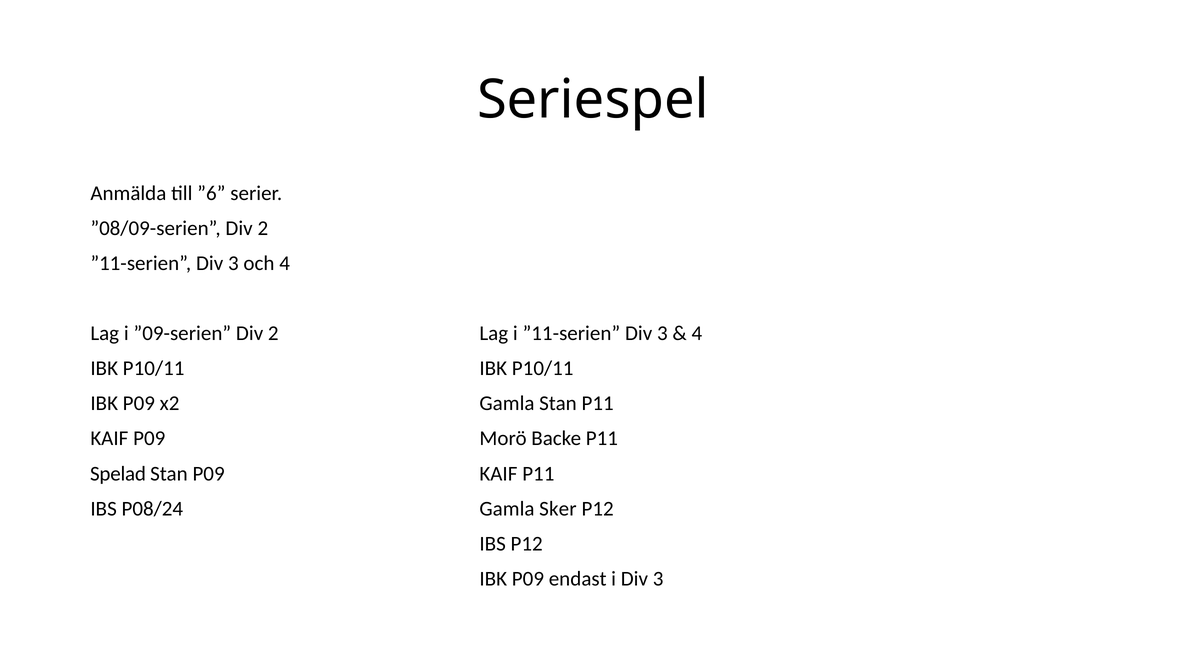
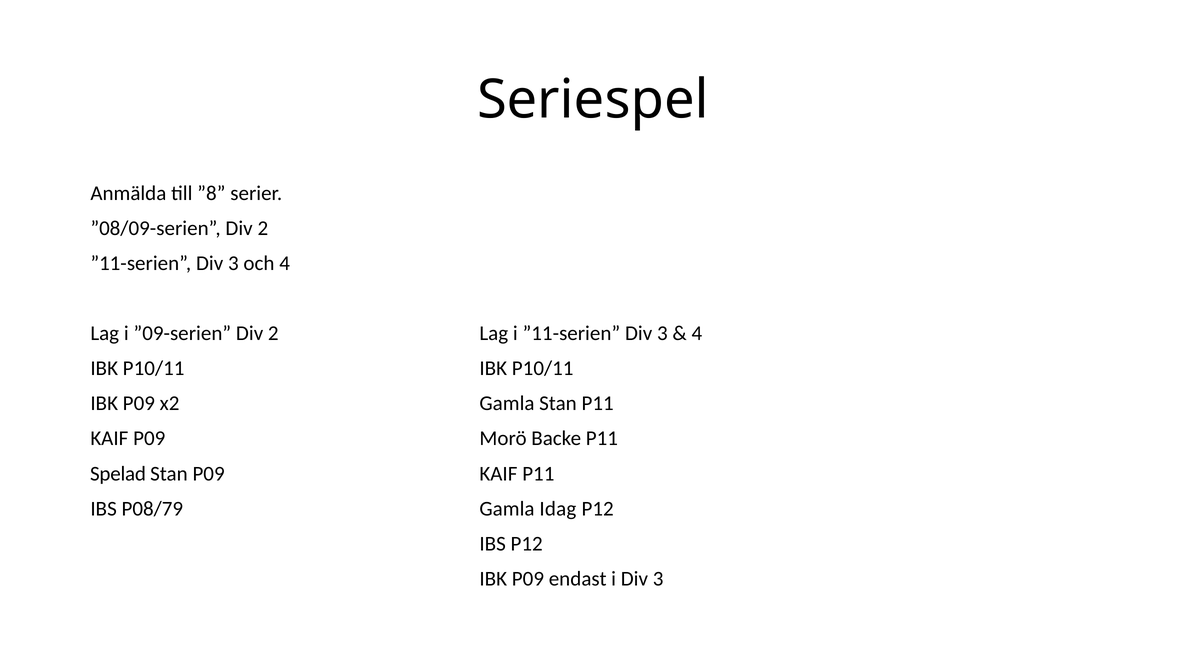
”6: ”6 -> ”8
P08/24: P08/24 -> P08/79
Sker: Sker -> Idag
